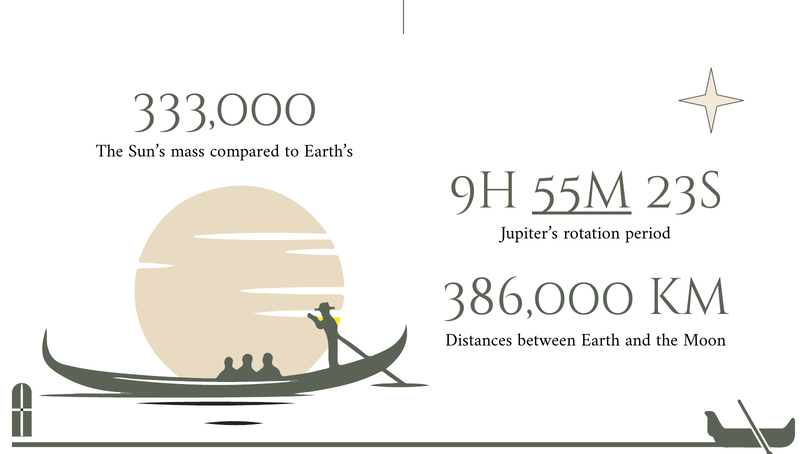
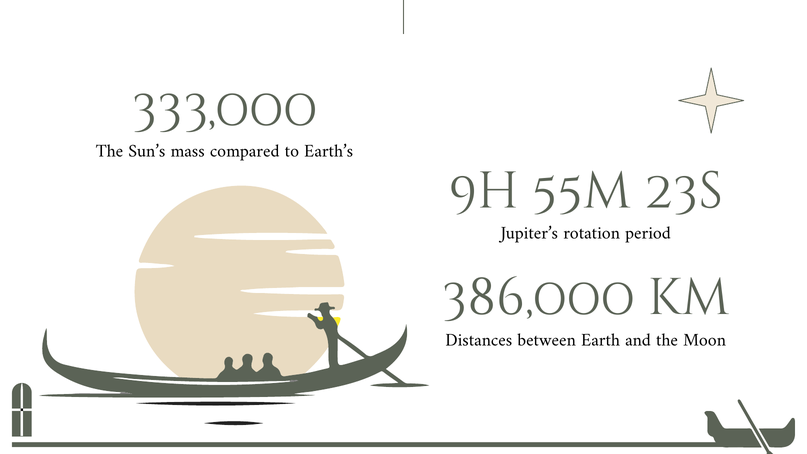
55m underline: present -> none
